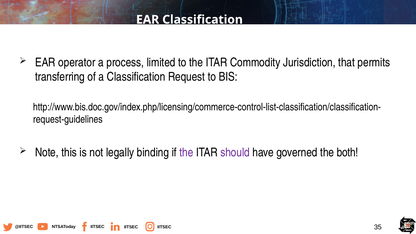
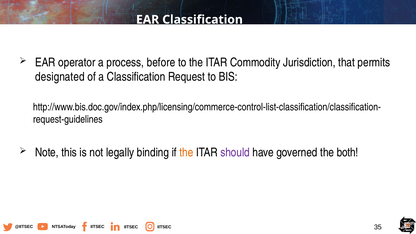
limited: limited -> before
transferring: transferring -> designated
the at (186, 153) colour: purple -> orange
